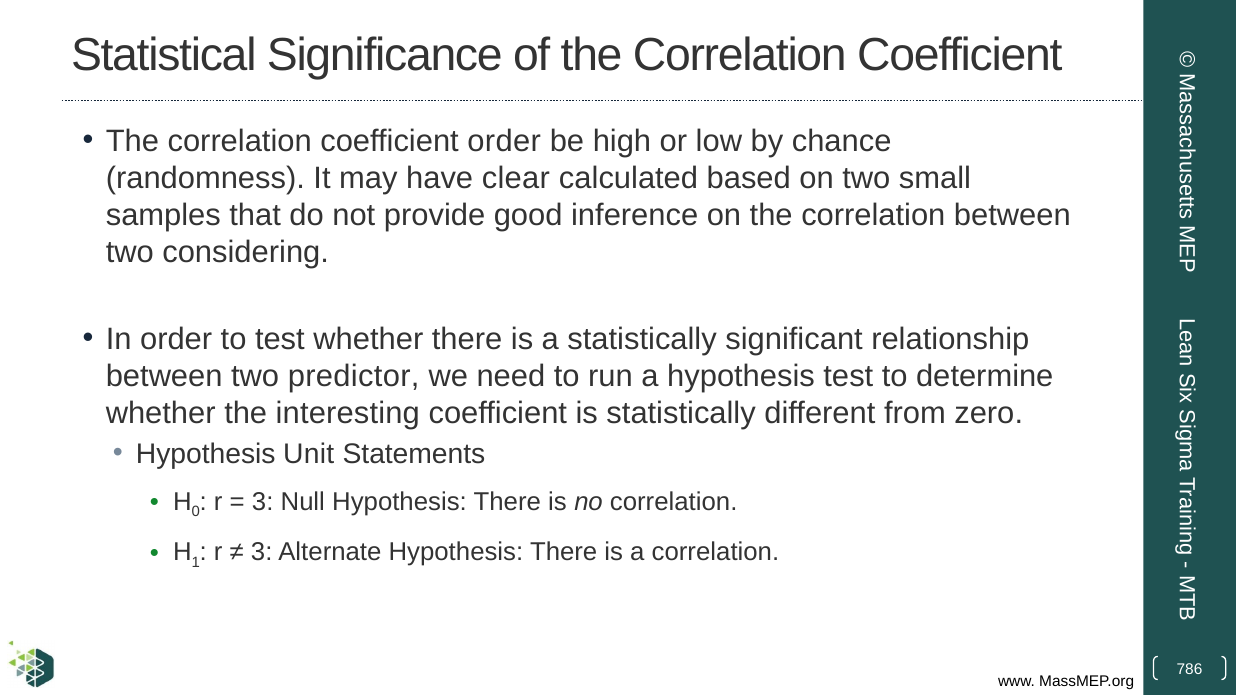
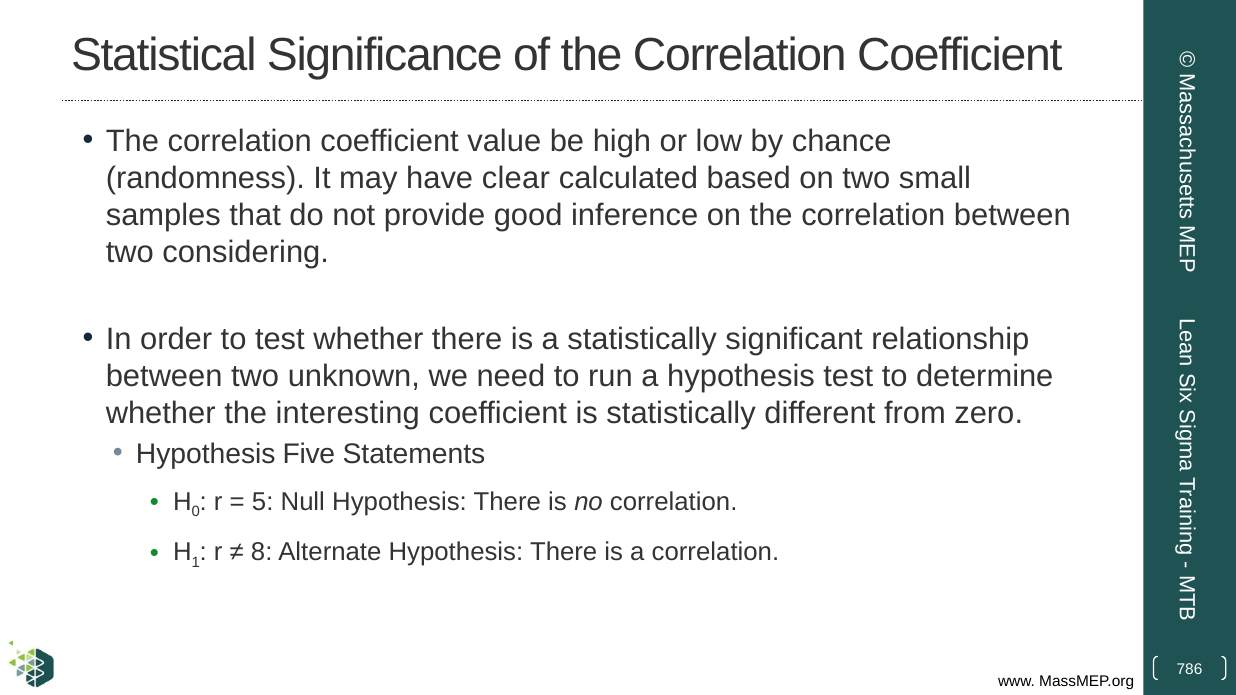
coefficient order: order -> value
predictor: predictor -> unknown
Unit: Unit -> Five
3 at (263, 502): 3 -> 5
3 at (262, 552): 3 -> 8
